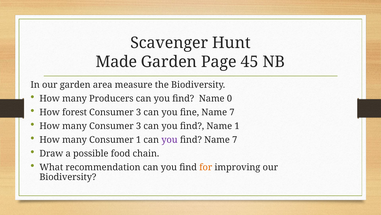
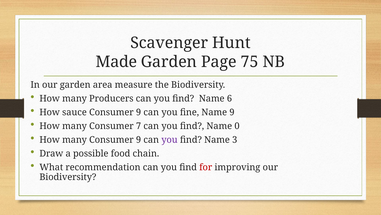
45: 45 -> 75
0: 0 -> 6
forest: forest -> sauce
3 at (139, 112): 3 -> 9
fine Name 7: 7 -> 9
many Consumer 3: 3 -> 7
Name 1: 1 -> 0
many Consumer 1: 1 -> 9
find Name 7: 7 -> 3
for colour: orange -> red
